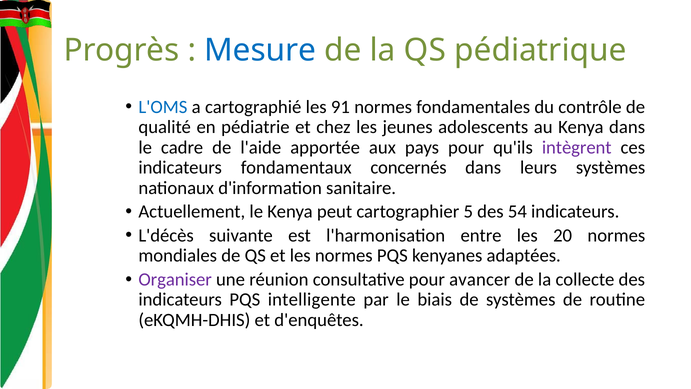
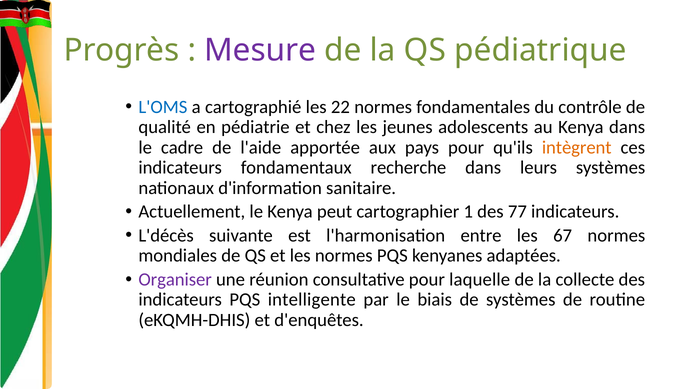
Mesure colour: blue -> purple
91: 91 -> 22
intègrent colour: purple -> orange
concernés: concernés -> recherche
5: 5 -> 1
54: 54 -> 77
20: 20 -> 67
avancer: avancer -> laquelle
